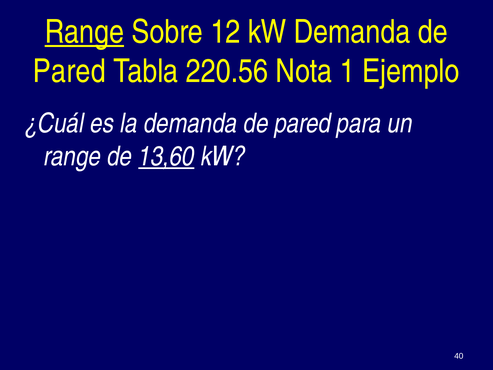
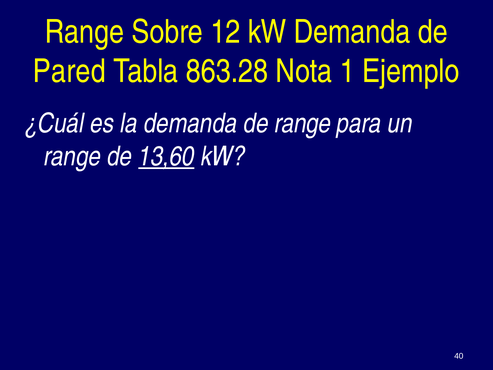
Range at (84, 32) underline: present -> none
220.56: 220.56 -> 863.28
la demanda de pared: pared -> range
